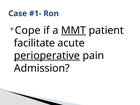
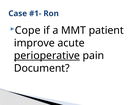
MMT underline: present -> none
facilitate: facilitate -> improve
Admission: Admission -> Document
